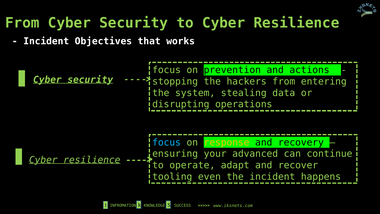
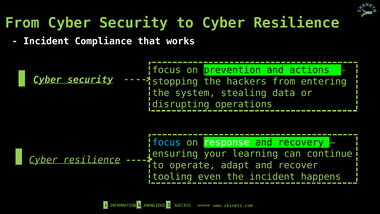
Objectives: Objectives -> Compliance
response colour: yellow -> white
advanced: advanced -> learning
